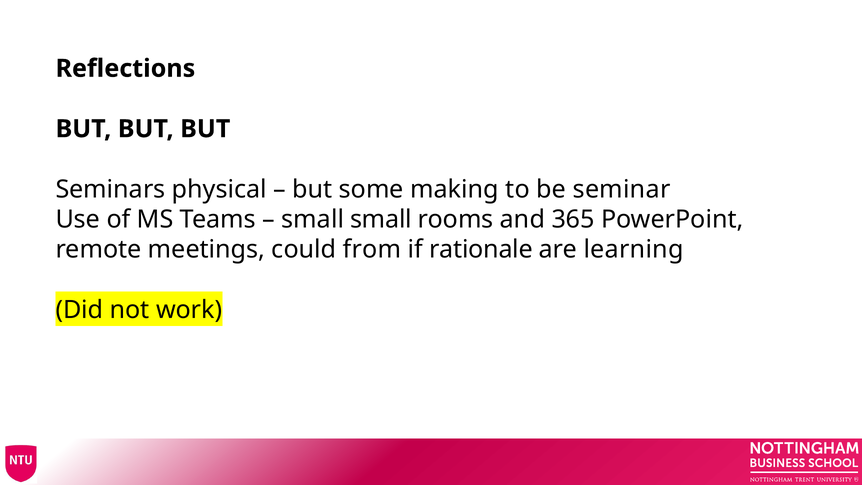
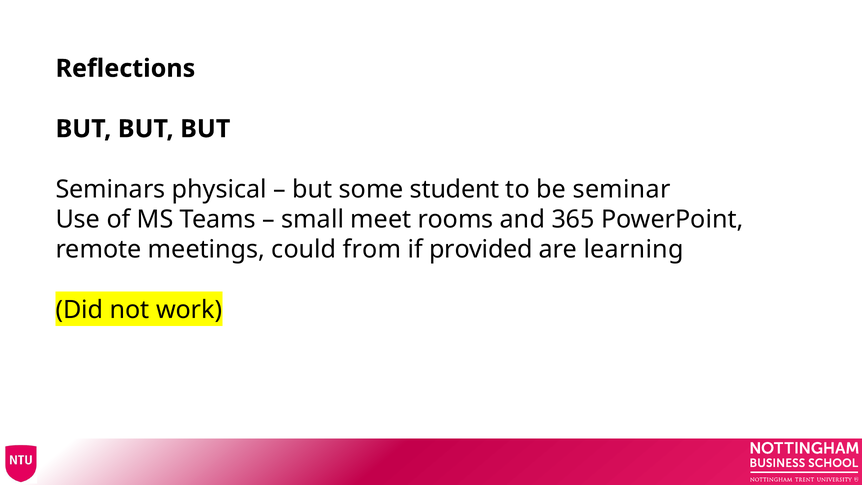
making: making -> student
small small: small -> meet
rationale: rationale -> provided
